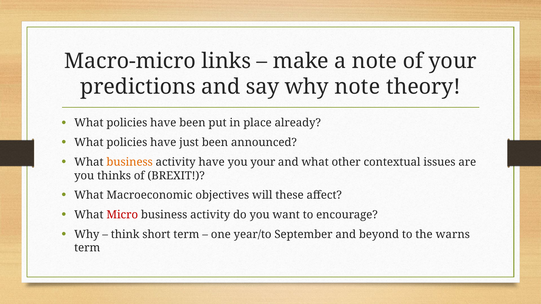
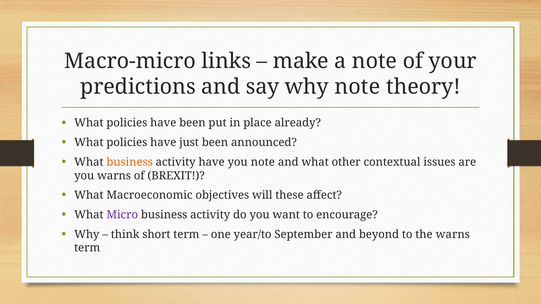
you your: your -> note
you thinks: thinks -> warns
Micro colour: red -> purple
